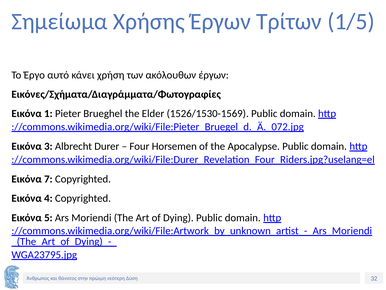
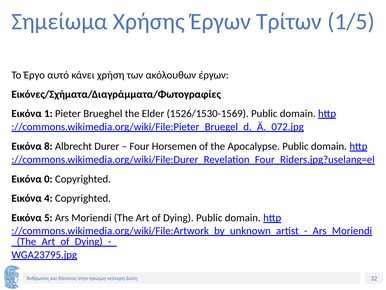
3: 3 -> 8
7: 7 -> 0
